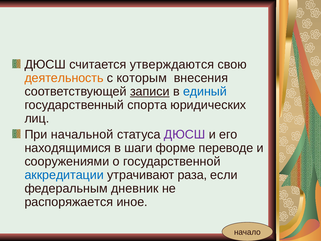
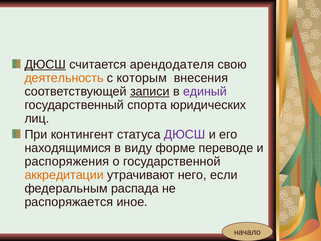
ДЮСШ at (45, 64) underline: none -> present
утверждаются: утверждаются -> арендодателя
единый colour: blue -> purple
начальной: начальной -> контингент
шаги: шаги -> виду
сооружениями: сооружениями -> распоряжения
аккредитации colour: blue -> orange
раза: раза -> него
дневник: дневник -> распада
